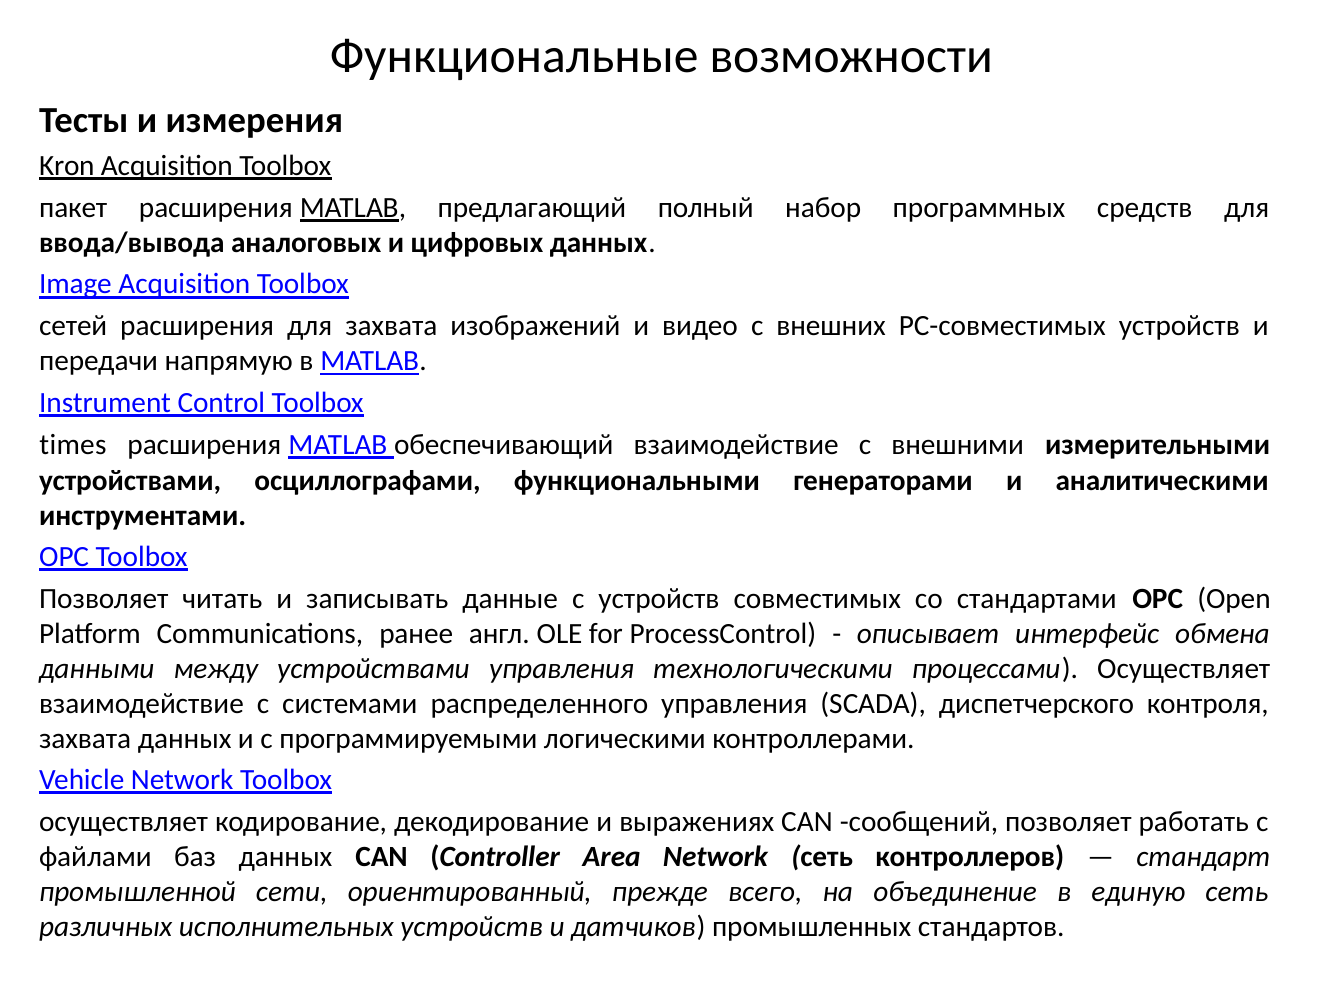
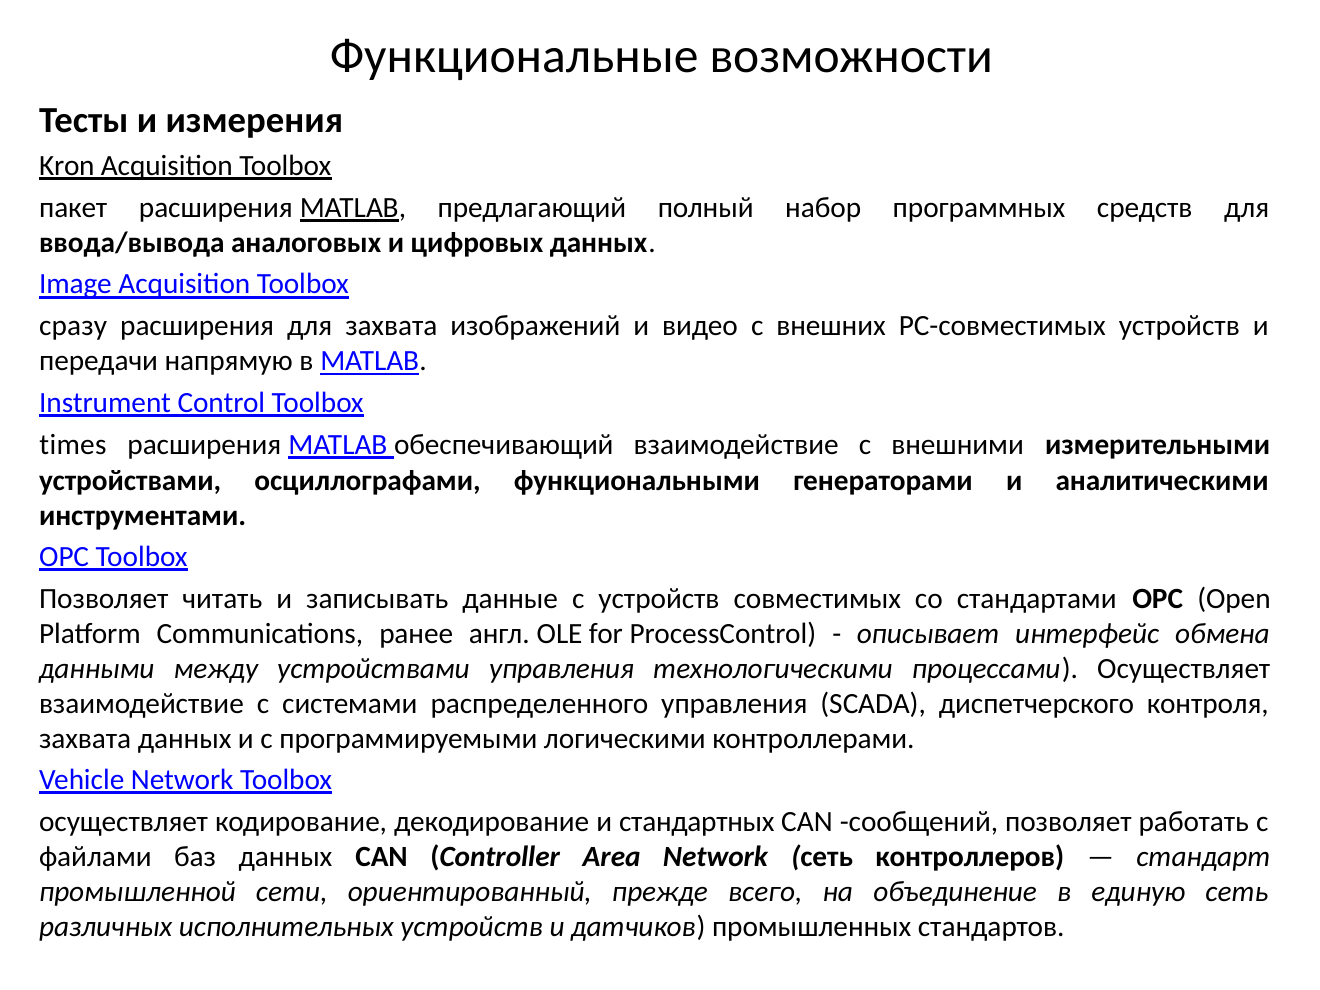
сетей: сетей -> сразу
выражениях: выражениях -> стандартных
